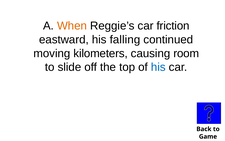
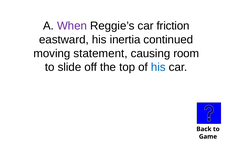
When colour: orange -> purple
falling: falling -> inertia
kilometers: kilometers -> statement
